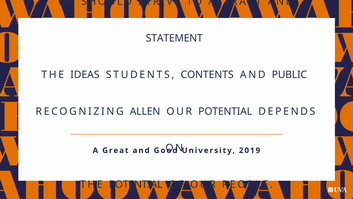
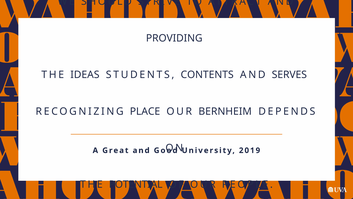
STATEMENT: STATEMENT -> PROVIDING
PUBLIC: PUBLIC -> SERVES
ALLEN: ALLEN -> PLACE
OUR POTENTIAL: POTENTIAL -> BERNHEIM
